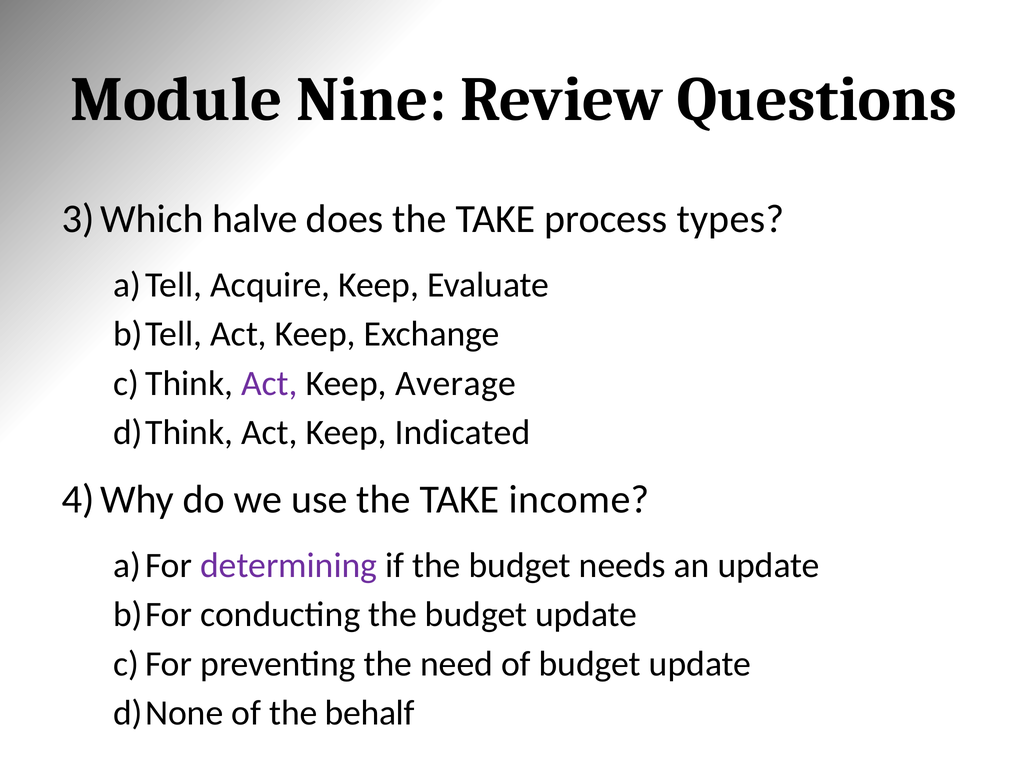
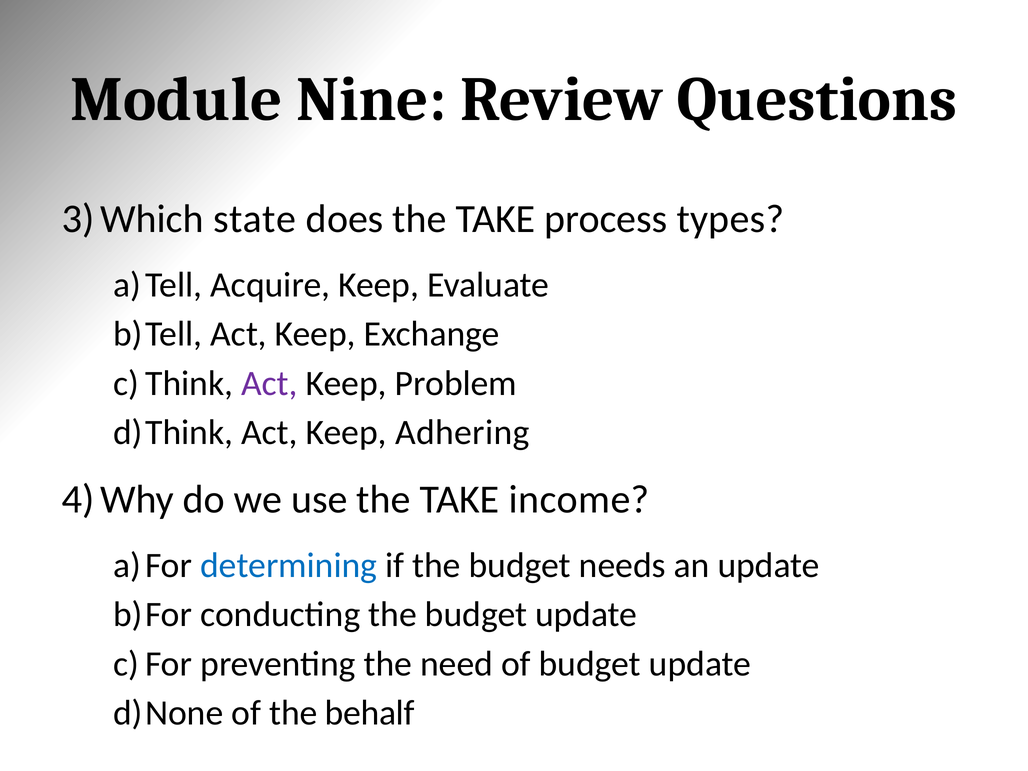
halve: halve -> state
Average: Average -> Problem
Indicated: Indicated -> Adhering
determining colour: purple -> blue
